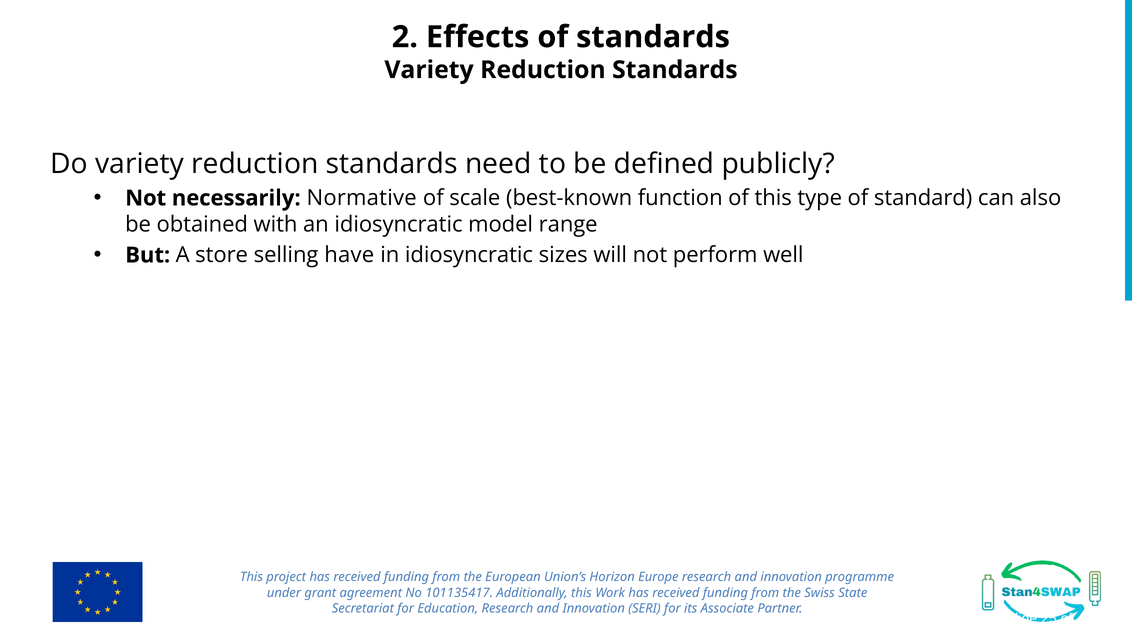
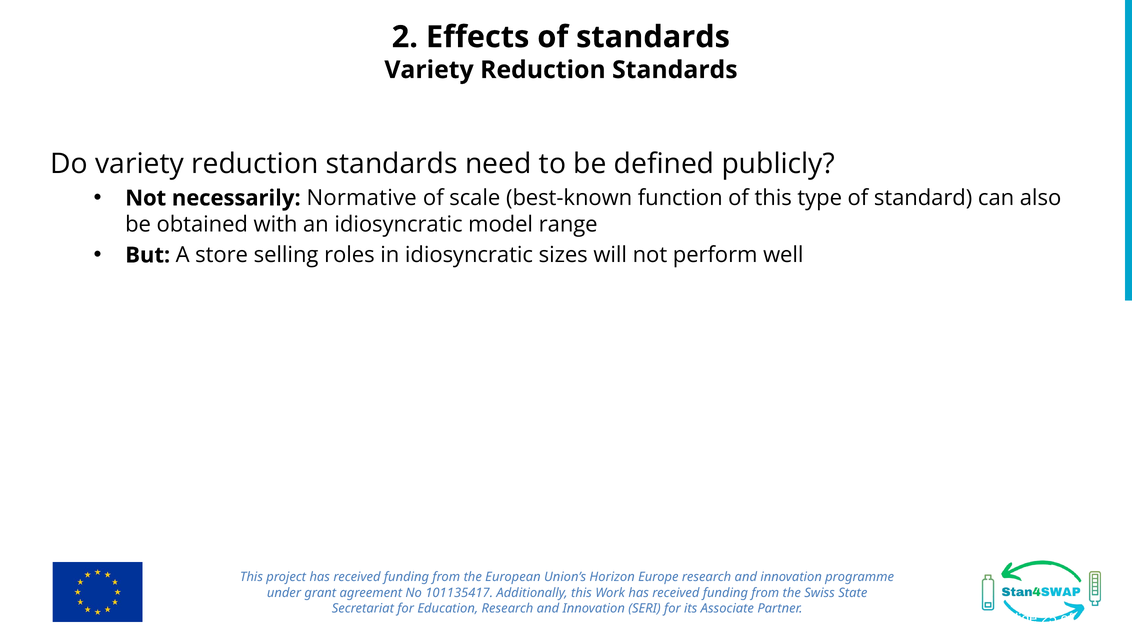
have: have -> roles
